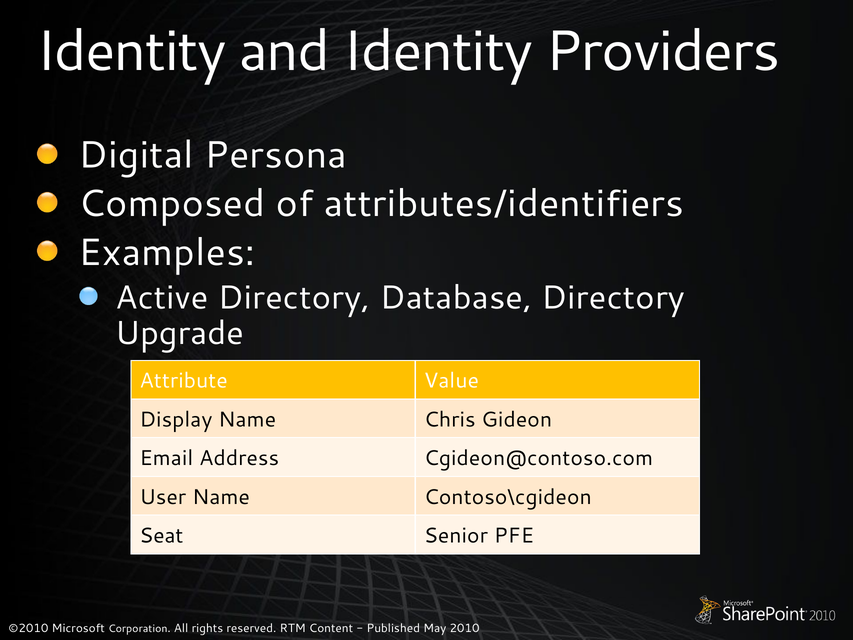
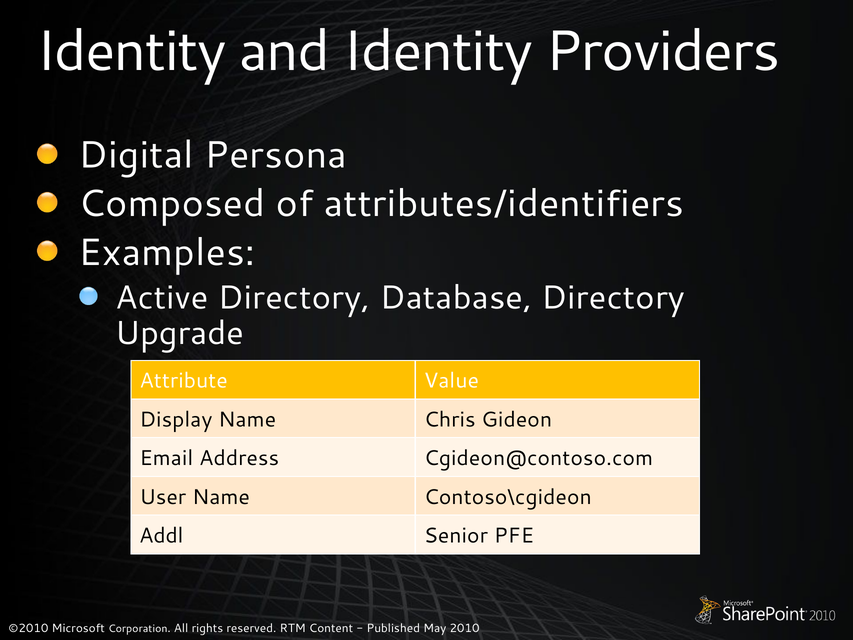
Seat: Seat -> Addl
